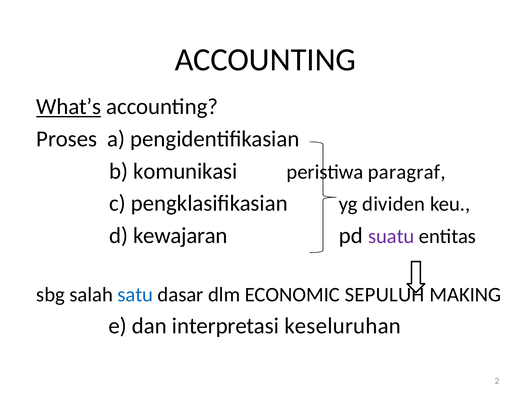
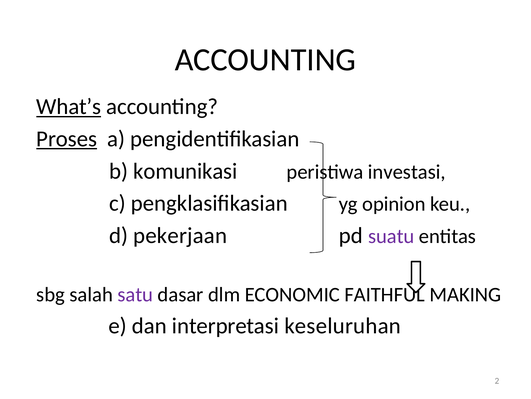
Proses underline: none -> present
paragraf: paragraf -> investasi
dividen: dividen -> opinion
kewajaran: kewajaran -> pekerjaan
satu colour: blue -> purple
SEPULUH: SEPULUH -> FAITHFUL
